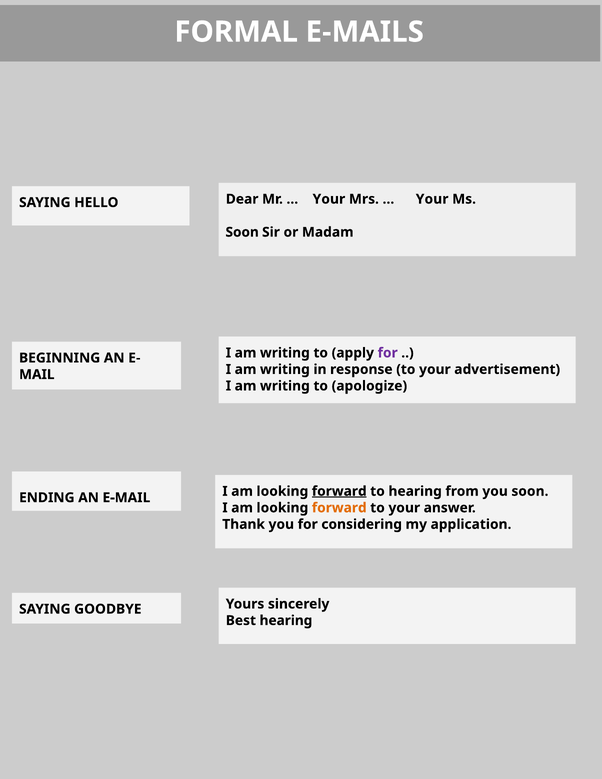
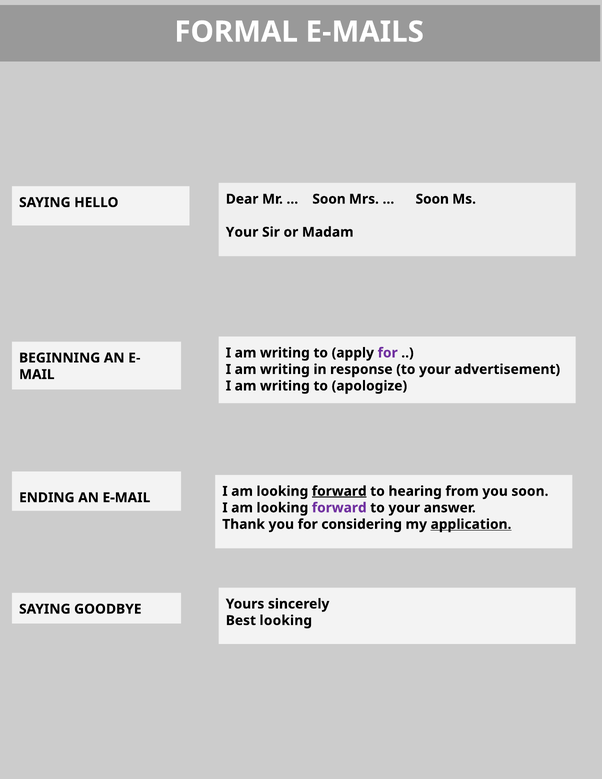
Your at (329, 199): Your -> Soon
Your at (432, 199): Your -> Soon
Soon at (242, 232): Soon -> Your
forward at (339, 508) colour: orange -> purple
application underline: none -> present
Best hearing: hearing -> looking
